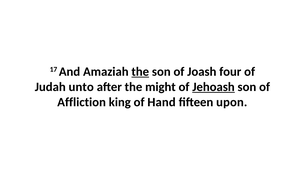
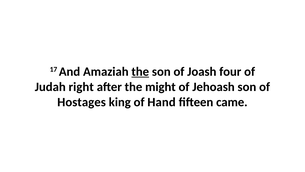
unto: unto -> right
Jehoash underline: present -> none
Affliction: Affliction -> Hostages
upon: upon -> came
